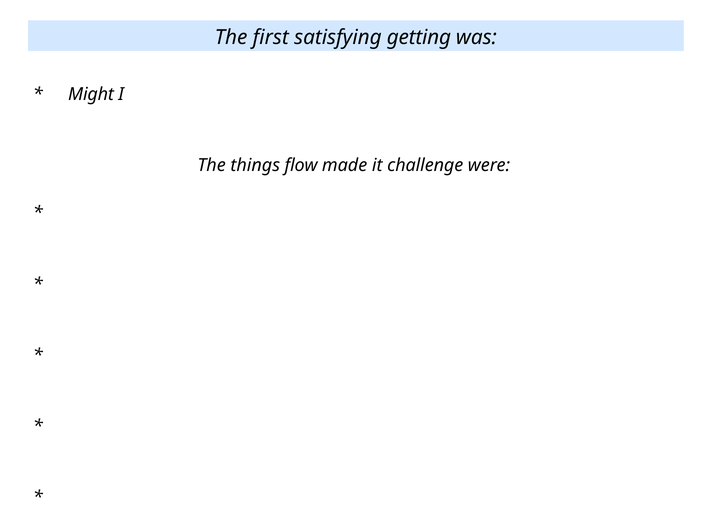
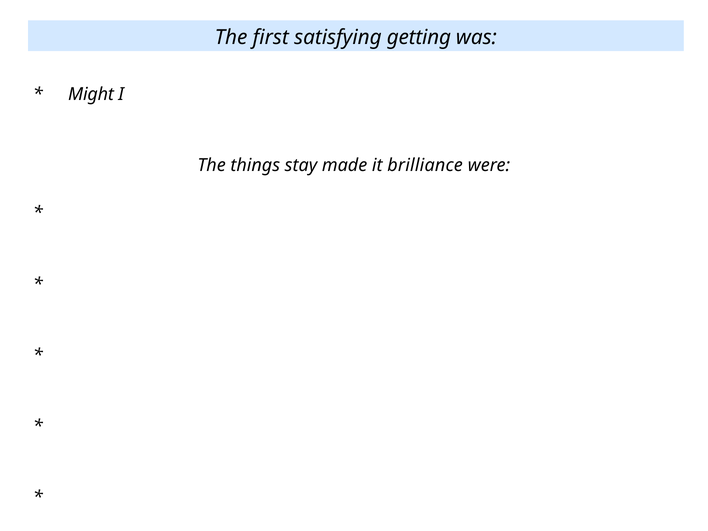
flow: flow -> stay
challenge: challenge -> brilliance
